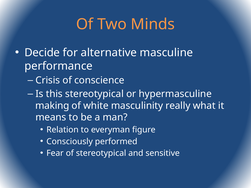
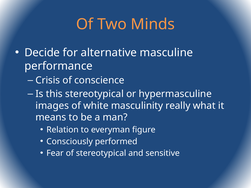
making: making -> images
